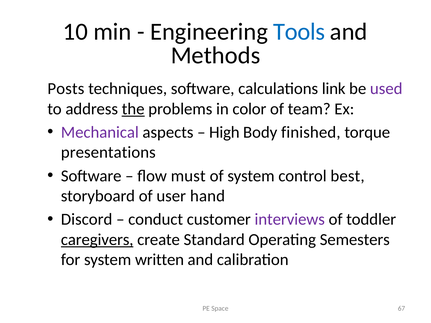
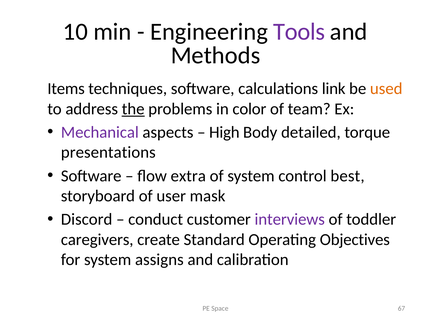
Tools colour: blue -> purple
Posts: Posts -> Items
used colour: purple -> orange
finished: finished -> detailed
must: must -> extra
hand: hand -> mask
caregivers underline: present -> none
Semesters: Semesters -> Objectives
written: written -> assigns
